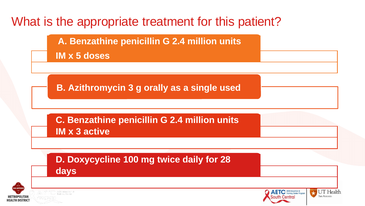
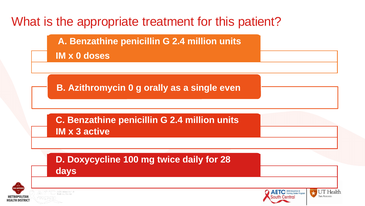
x 5: 5 -> 0
Azithromycin 3: 3 -> 0
used: used -> even
